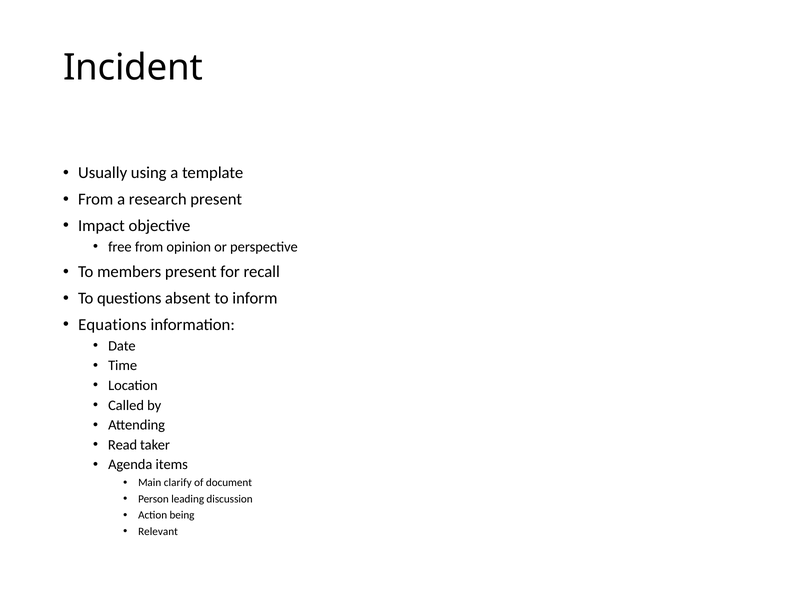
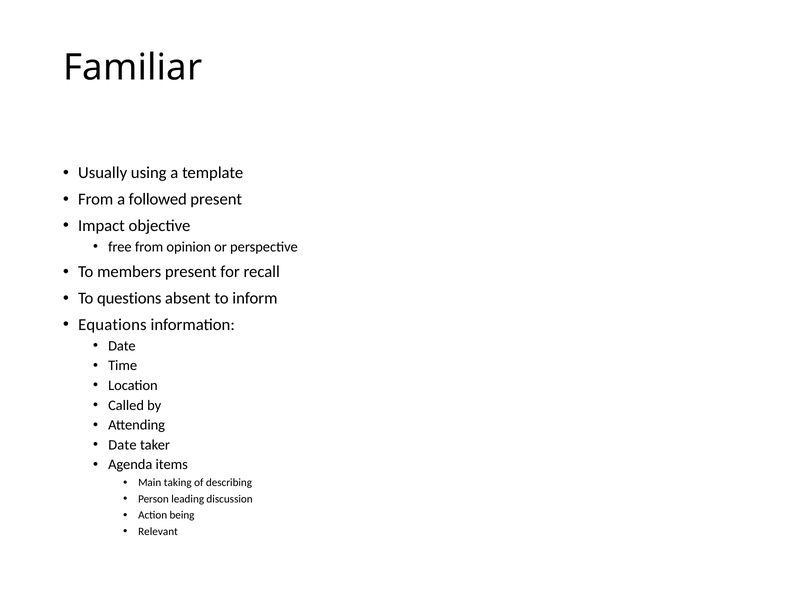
Incident: Incident -> Familiar
research: research -> followed
Read at (123, 445): Read -> Date
clarify: clarify -> taking
document: document -> describing
